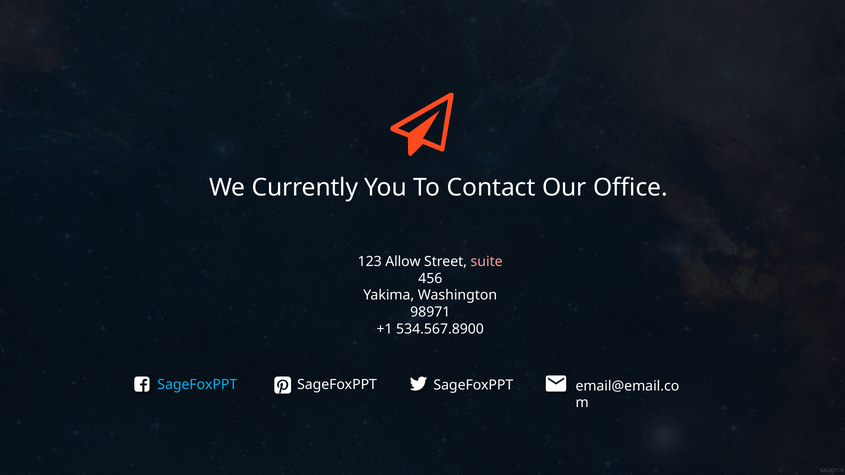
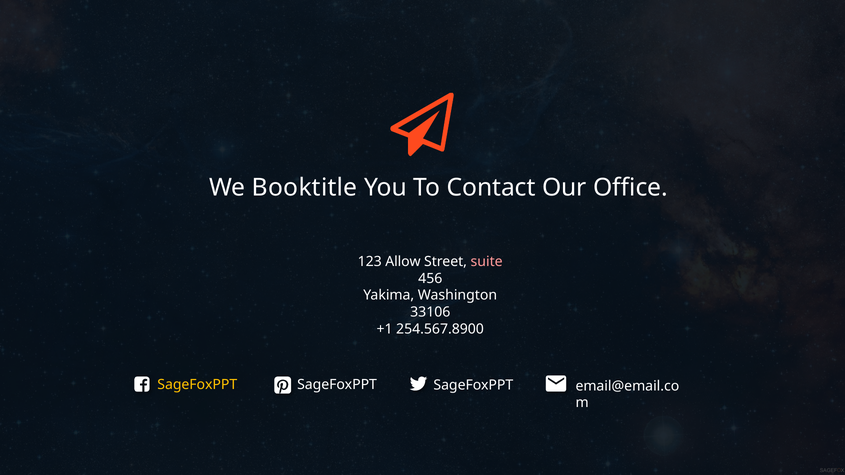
Currently: Currently -> Booktitle
98971: 98971 -> 33106
534.567.8900: 534.567.8900 -> 254.567.8900
SageFoxPPT at (197, 385) colour: light blue -> yellow
